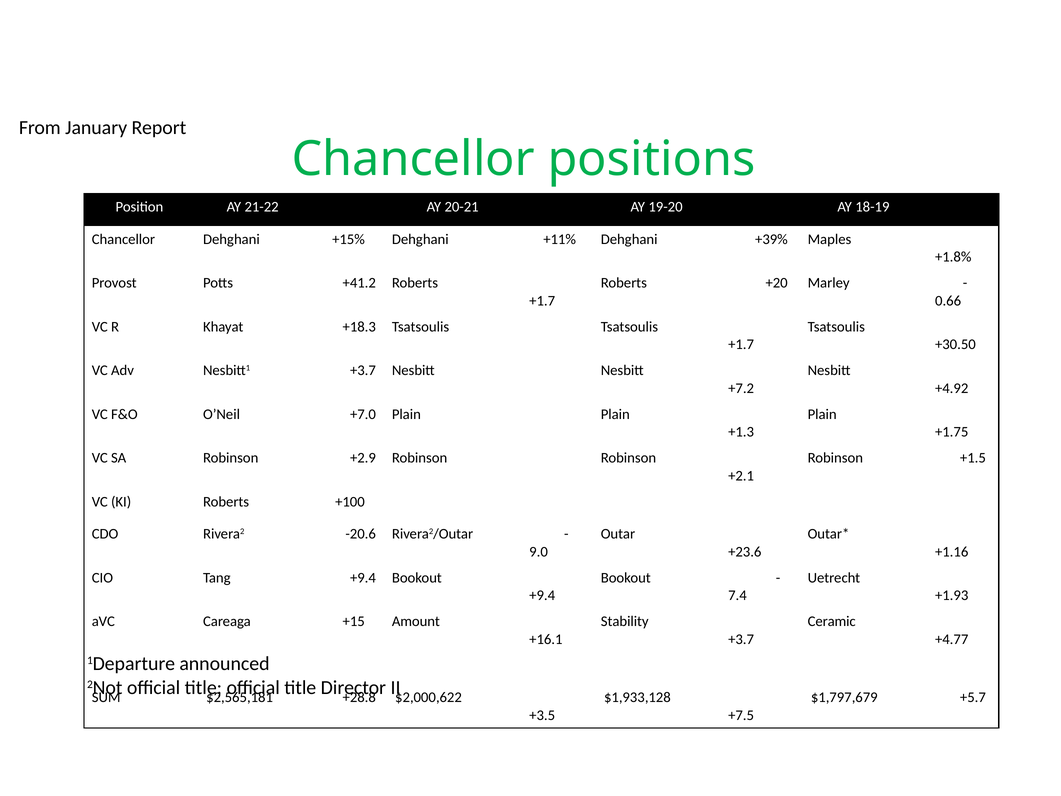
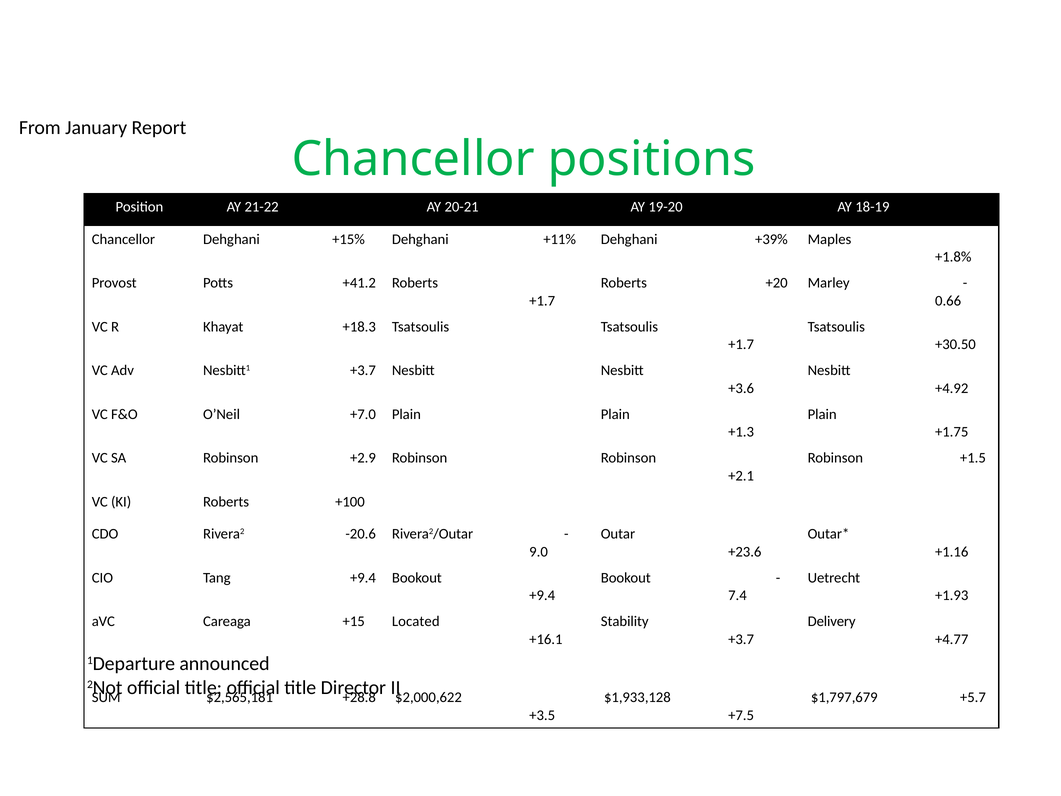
+7.2: +7.2 -> +3.6
Amount: Amount -> Located
Ceramic: Ceramic -> Delivery
